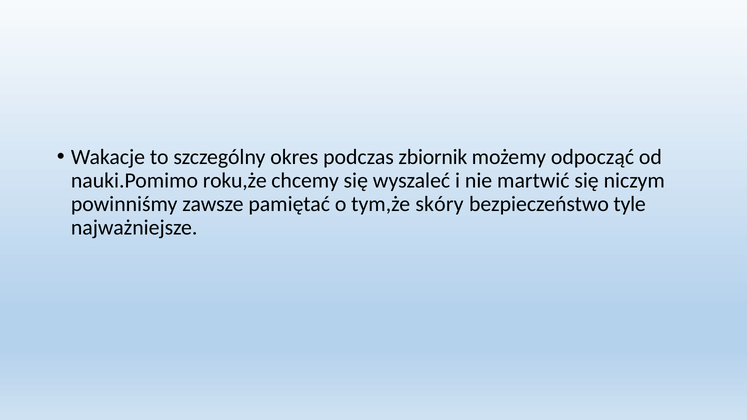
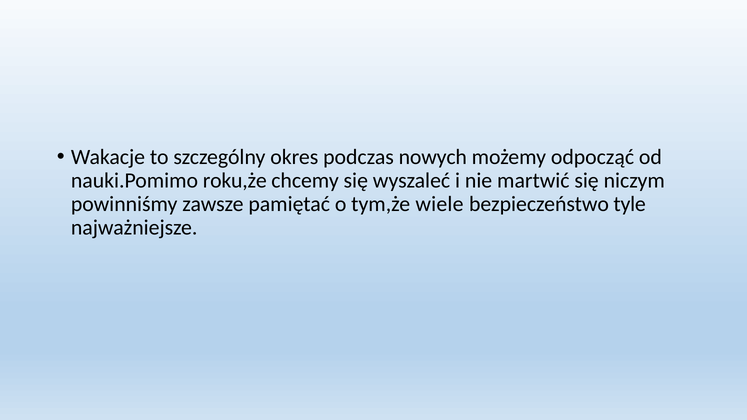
zbiornik: zbiornik -> nowych
skóry: skóry -> wiele
